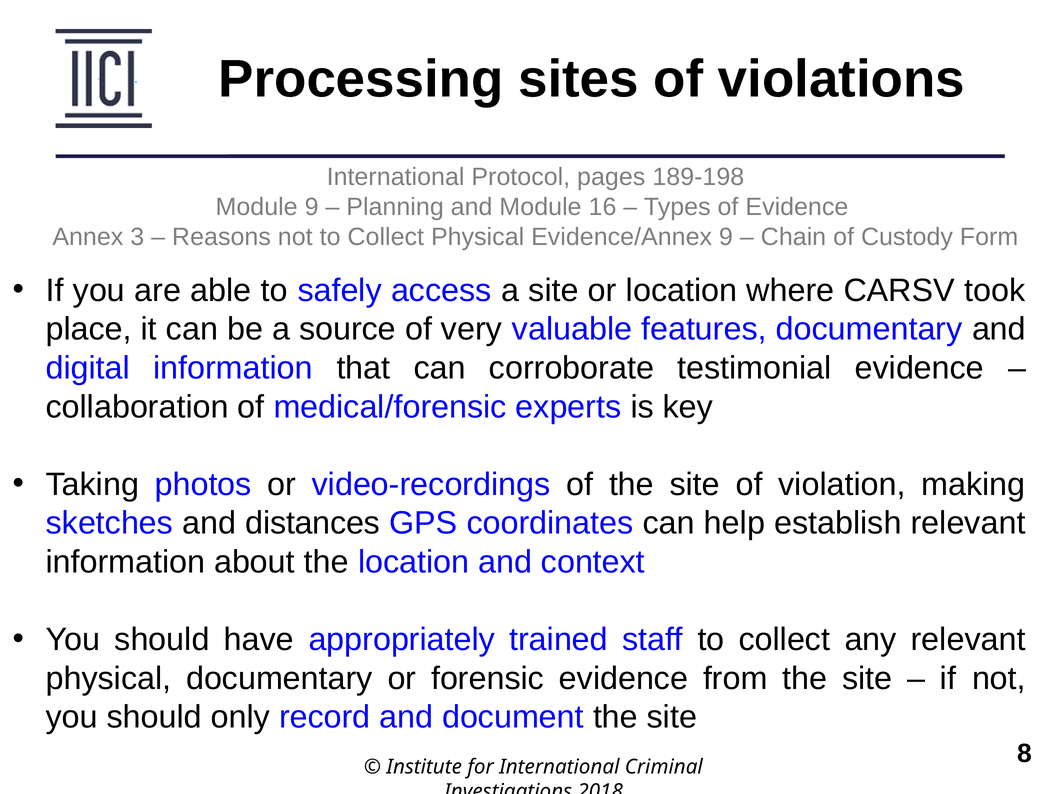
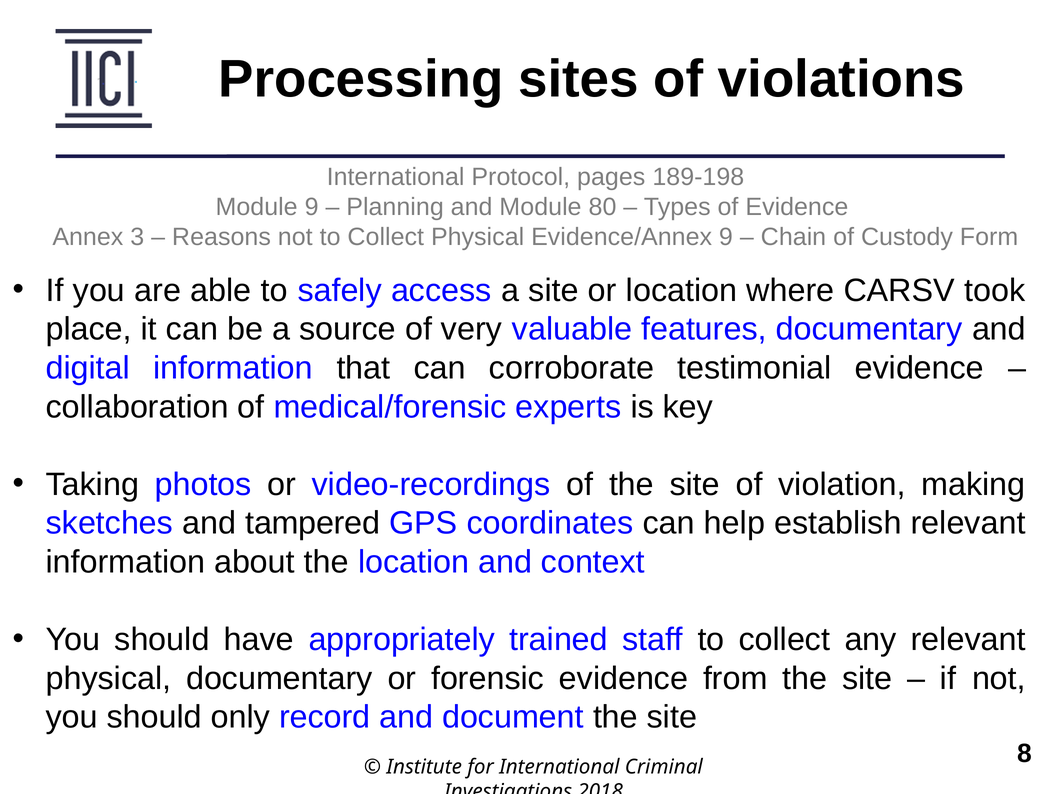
16: 16 -> 80
distances: distances -> tampered
